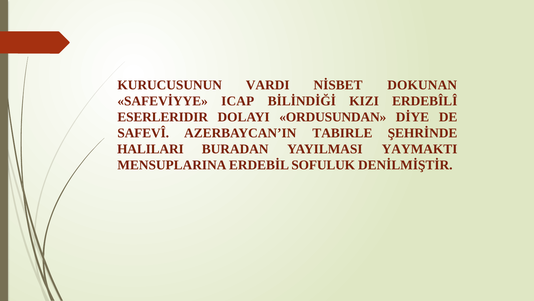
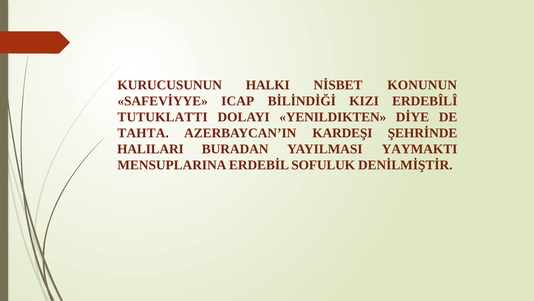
VARDI: VARDI -> HALKI
DOKUNAN: DOKUNAN -> KONUNUN
ESERLERIDIR: ESERLERIDIR -> TUTUKLATTI
ORDUSUNDAN: ORDUSUNDAN -> YENILDIKTEN
SAFEVÎ: SAFEVÎ -> TAHTA
TABIRLE: TABIRLE -> KARDEŞI
